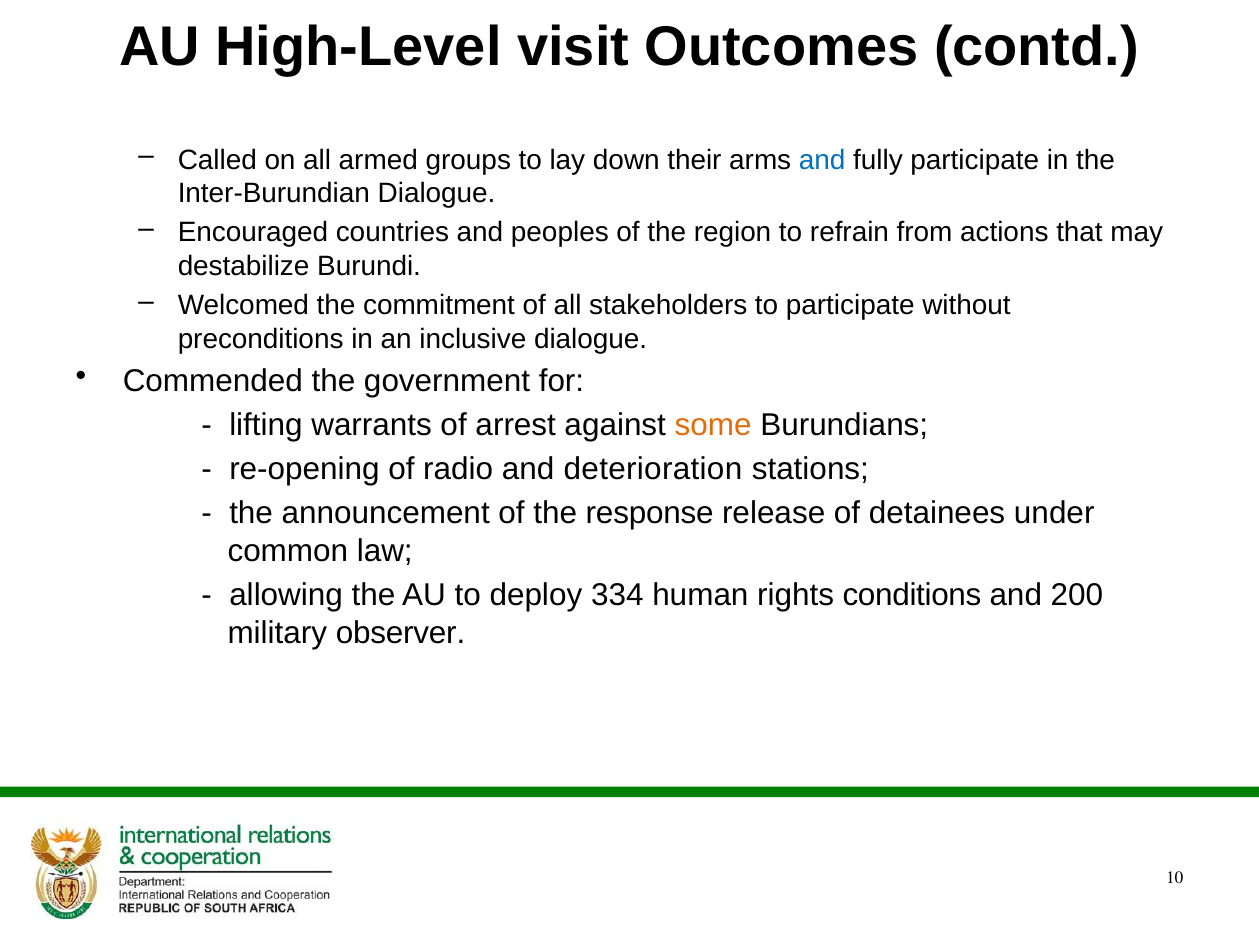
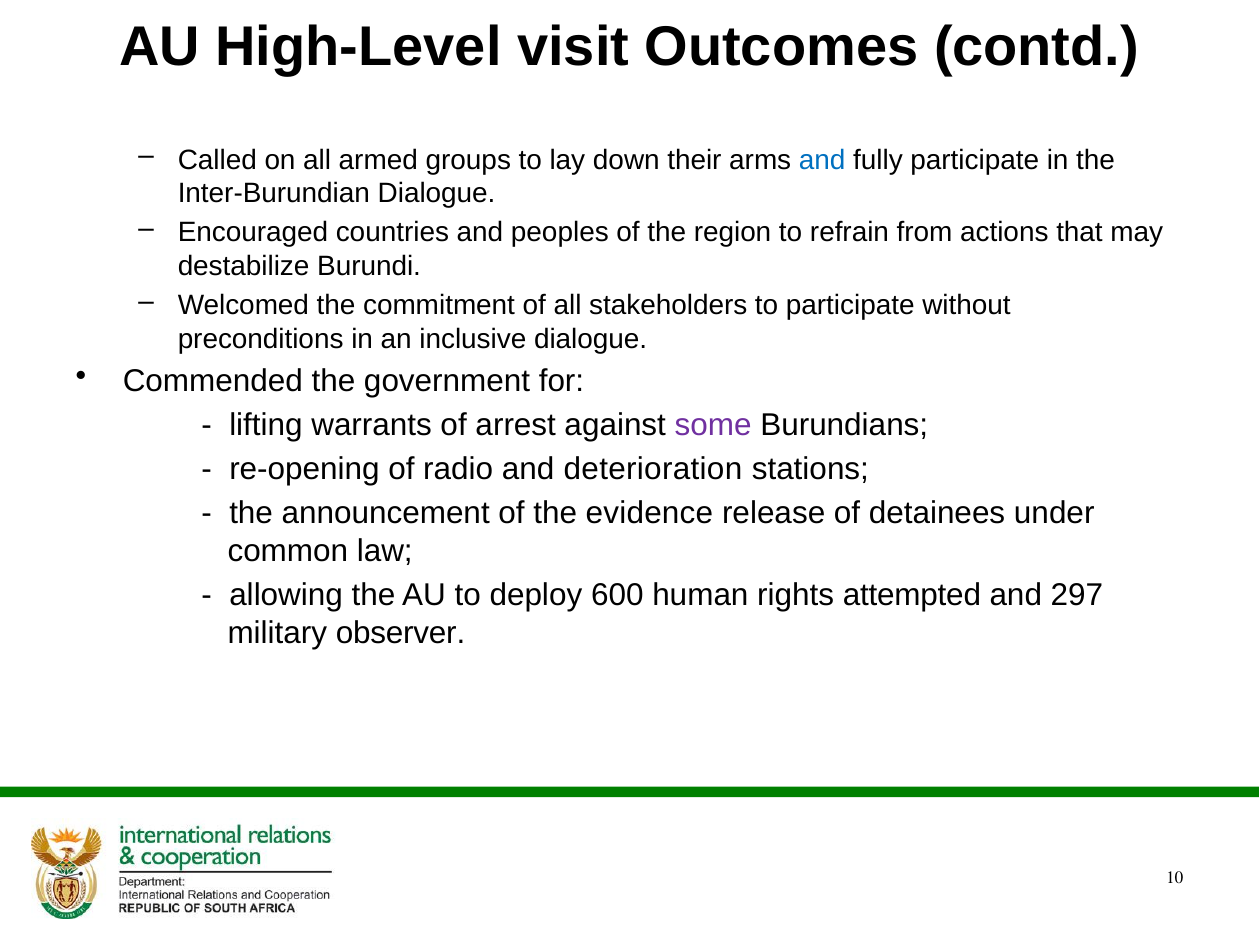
some colour: orange -> purple
response: response -> evidence
334: 334 -> 600
conditions: conditions -> attempted
200: 200 -> 297
